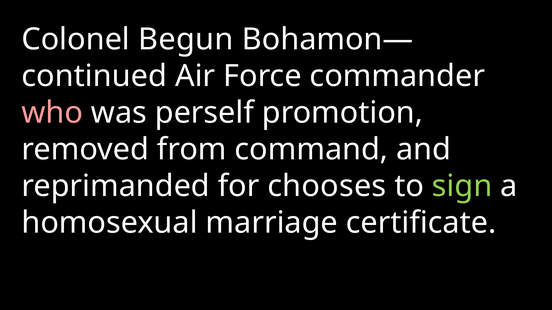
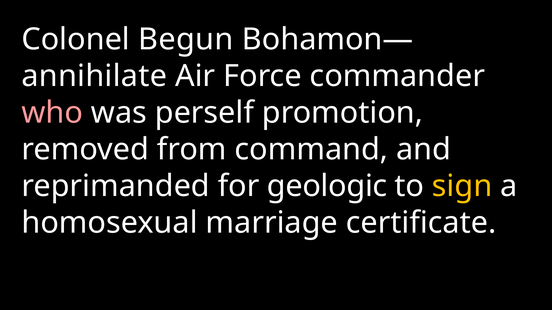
continued: continued -> annihilate
chooses: chooses -> geologic
sign colour: light green -> yellow
